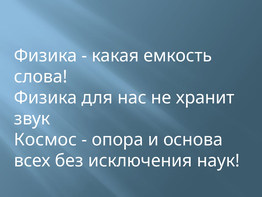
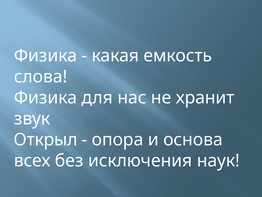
Космос: Космос -> Открыл
